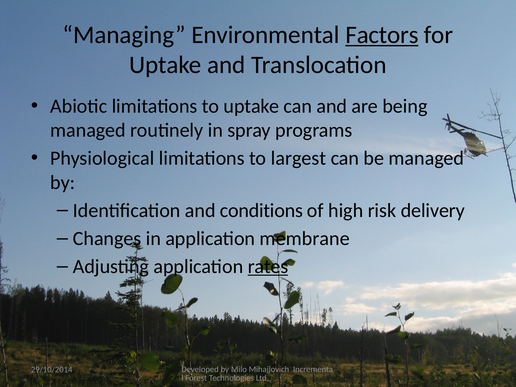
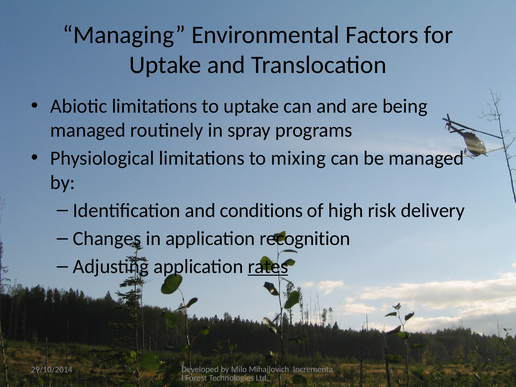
Factors underline: present -> none
largest: largest -> mixing
membrane: membrane -> recognition
